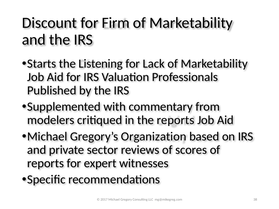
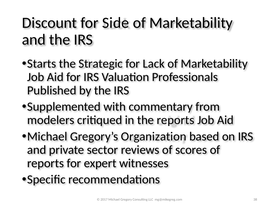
Firm: Firm -> Side
Listening: Listening -> Strategic
